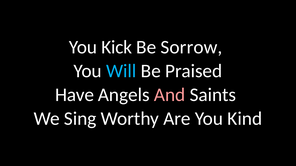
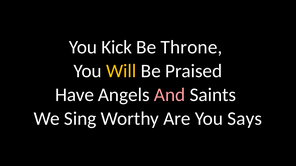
Sorrow: Sorrow -> Throne
Will colour: light blue -> yellow
Kind: Kind -> Says
